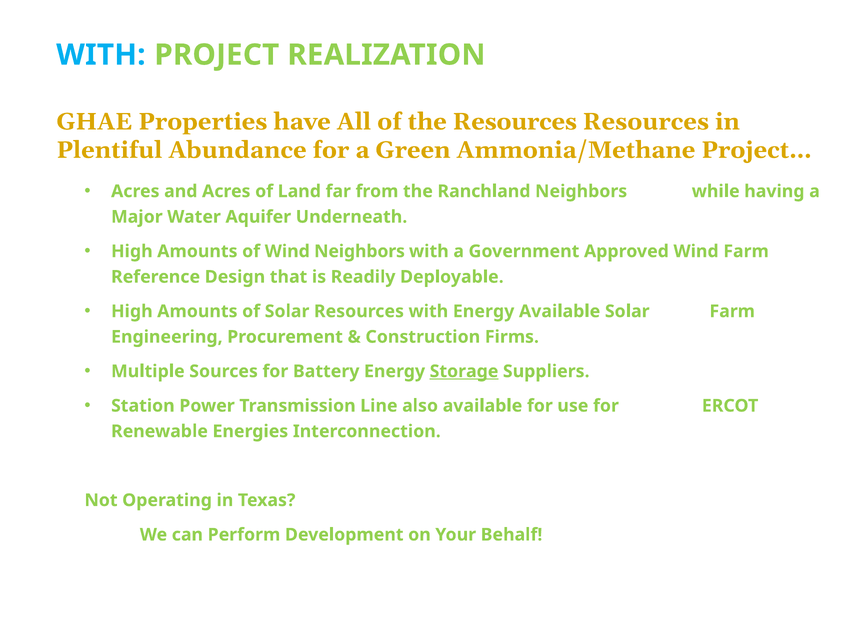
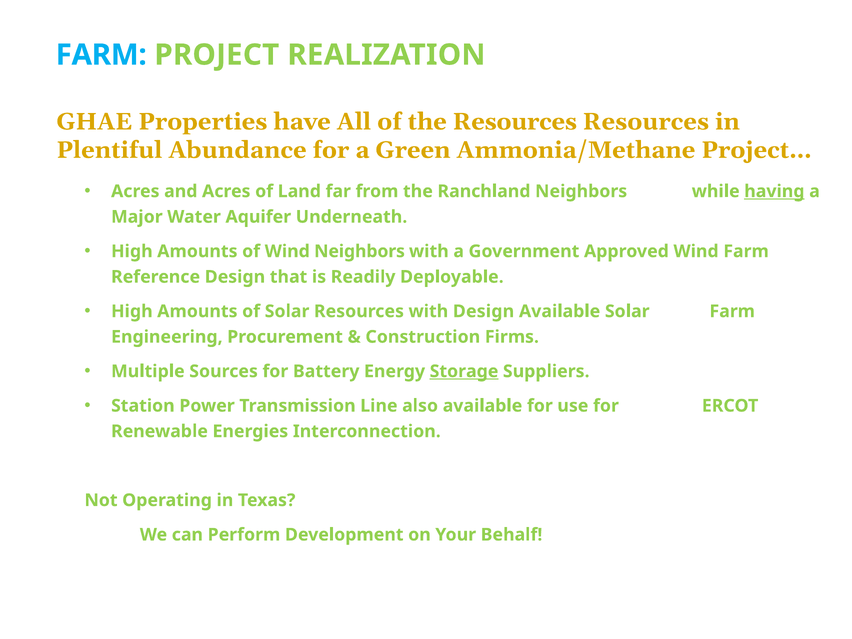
WITH at (101, 55): WITH -> FARM
having underline: none -> present
with Energy: Energy -> Design
